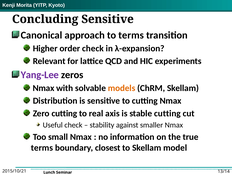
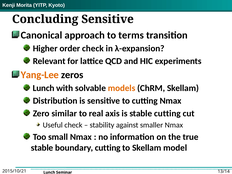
Yang-Lee colour: purple -> orange
Nmax at (44, 88): Nmax -> Lunch
Zero cutting: cutting -> similar
terms at (42, 148): terms -> stable
boundary closest: closest -> cutting
